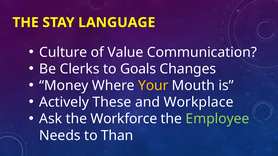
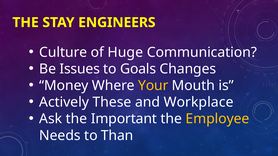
LANGUAGE: LANGUAGE -> ENGINEERS
Value: Value -> Huge
Clerks: Clerks -> Issues
Workforce: Workforce -> Important
Employee colour: light green -> yellow
